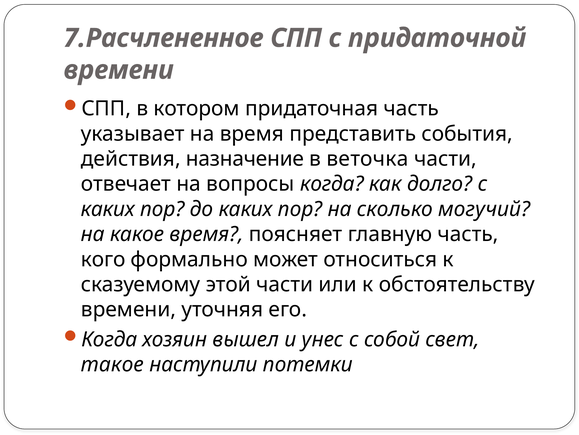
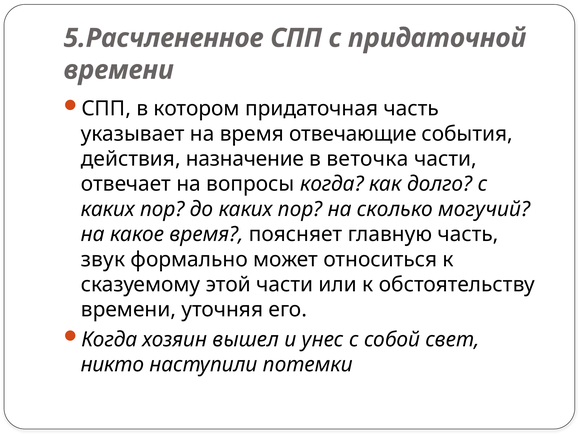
7.Расчлененное: 7.Расчлененное -> 5.Расчлененное
представить: представить -> отвечающие
кого: кого -> звук
такое: такое -> никто
